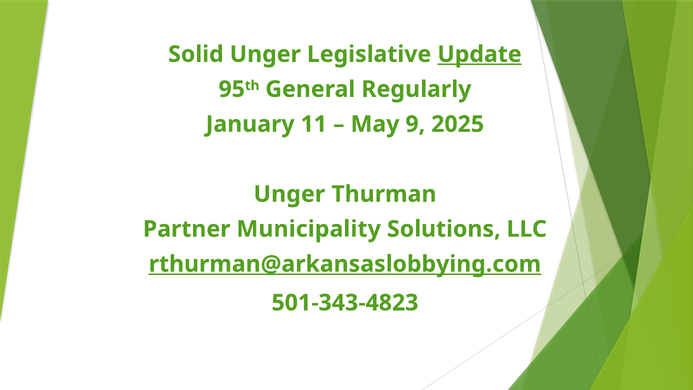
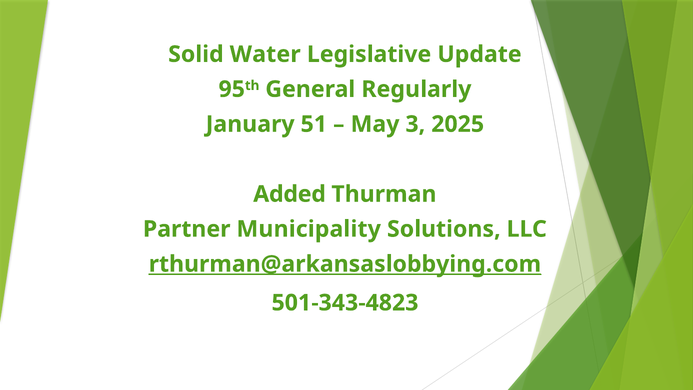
Solid Unger: Unger -> Water
Update underline: present -> none
11: 11 -> 51
9: 9 -> 3
Unger at (289, 194): Unger -> Added
